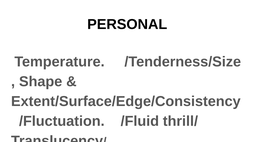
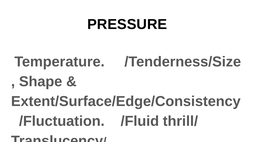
PERSONAL: PERSONAL -> PRESSURE
